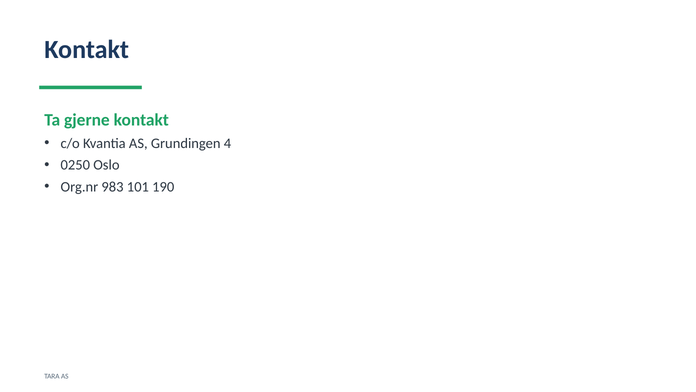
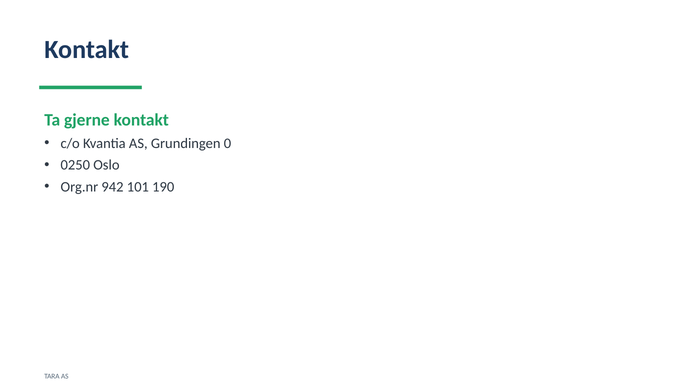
4: 4 -> 0
983: 983 -> 942
